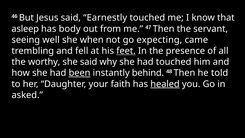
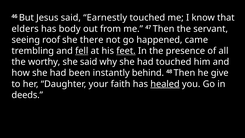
asleep: asleep -> elders
well: well -> roof
when: when -> there
expecting: expecting -> happened
fell underline: none -> present
been underline: present -> none
told: told -> give
asked: asked -> deeds
